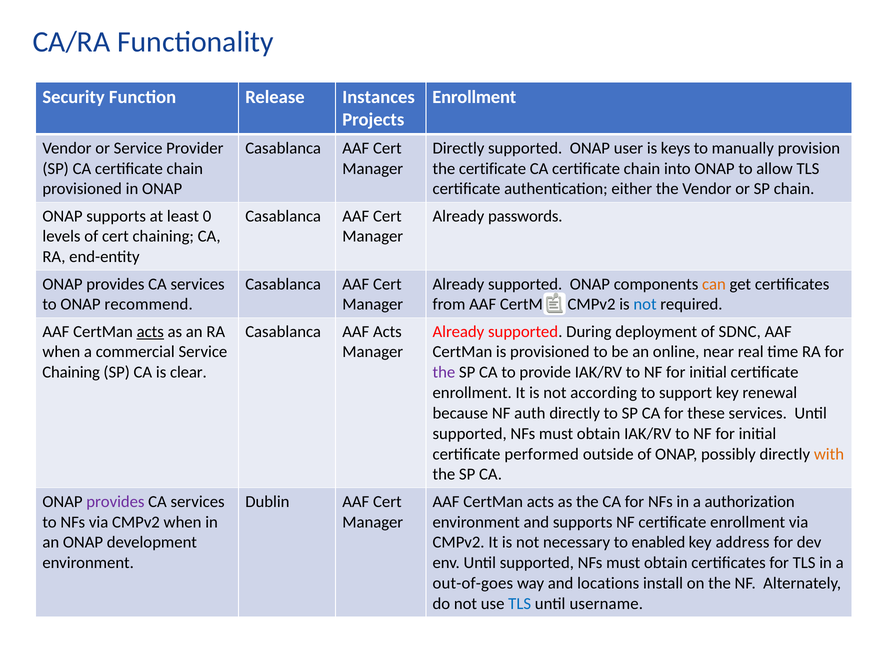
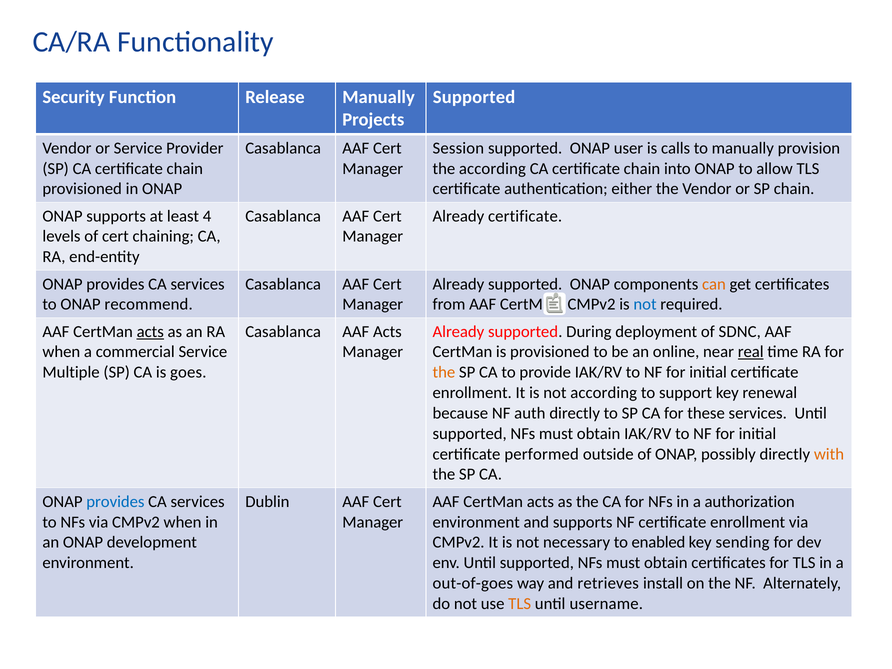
Release Instances: Instances -> Manually
Enrollment at (474, 97): Enrollment -> Supported
Directly at (458, 148): Directly -> Session
keys: keys -> calls
the certificate: certificate -> according
0: 0 -> 4
Already passwords: passwords -> certificate
real underline: none -> present
Chaining at (71, 372): Chaining -> Multiple
clear: clear -> goes
the at (444, 372) colour: purple -> orange
provides at (115, 502) colour: purple -> blue
address: address -> sending
locations: locations -> retrieves
TLS at (520, 604) colour: blue -> orange
